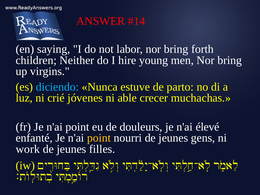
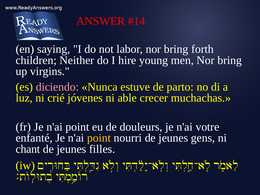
diciendo colour: light blue -> pink
élevé: élevé -> votre
work: work -> chant
